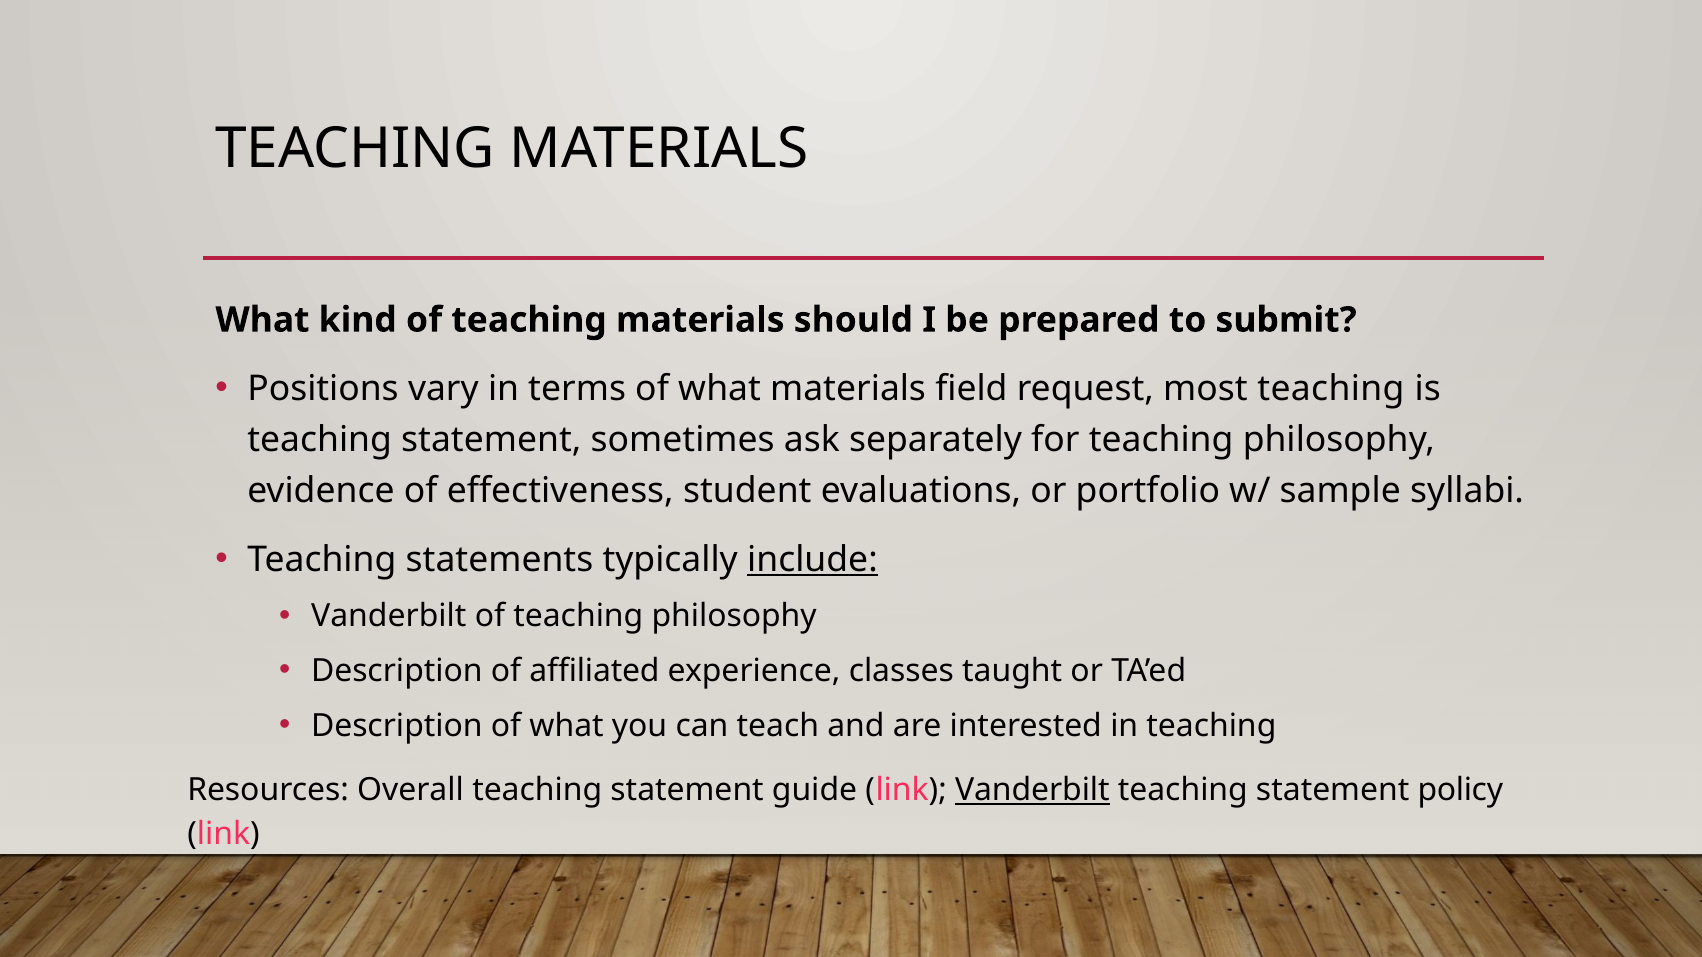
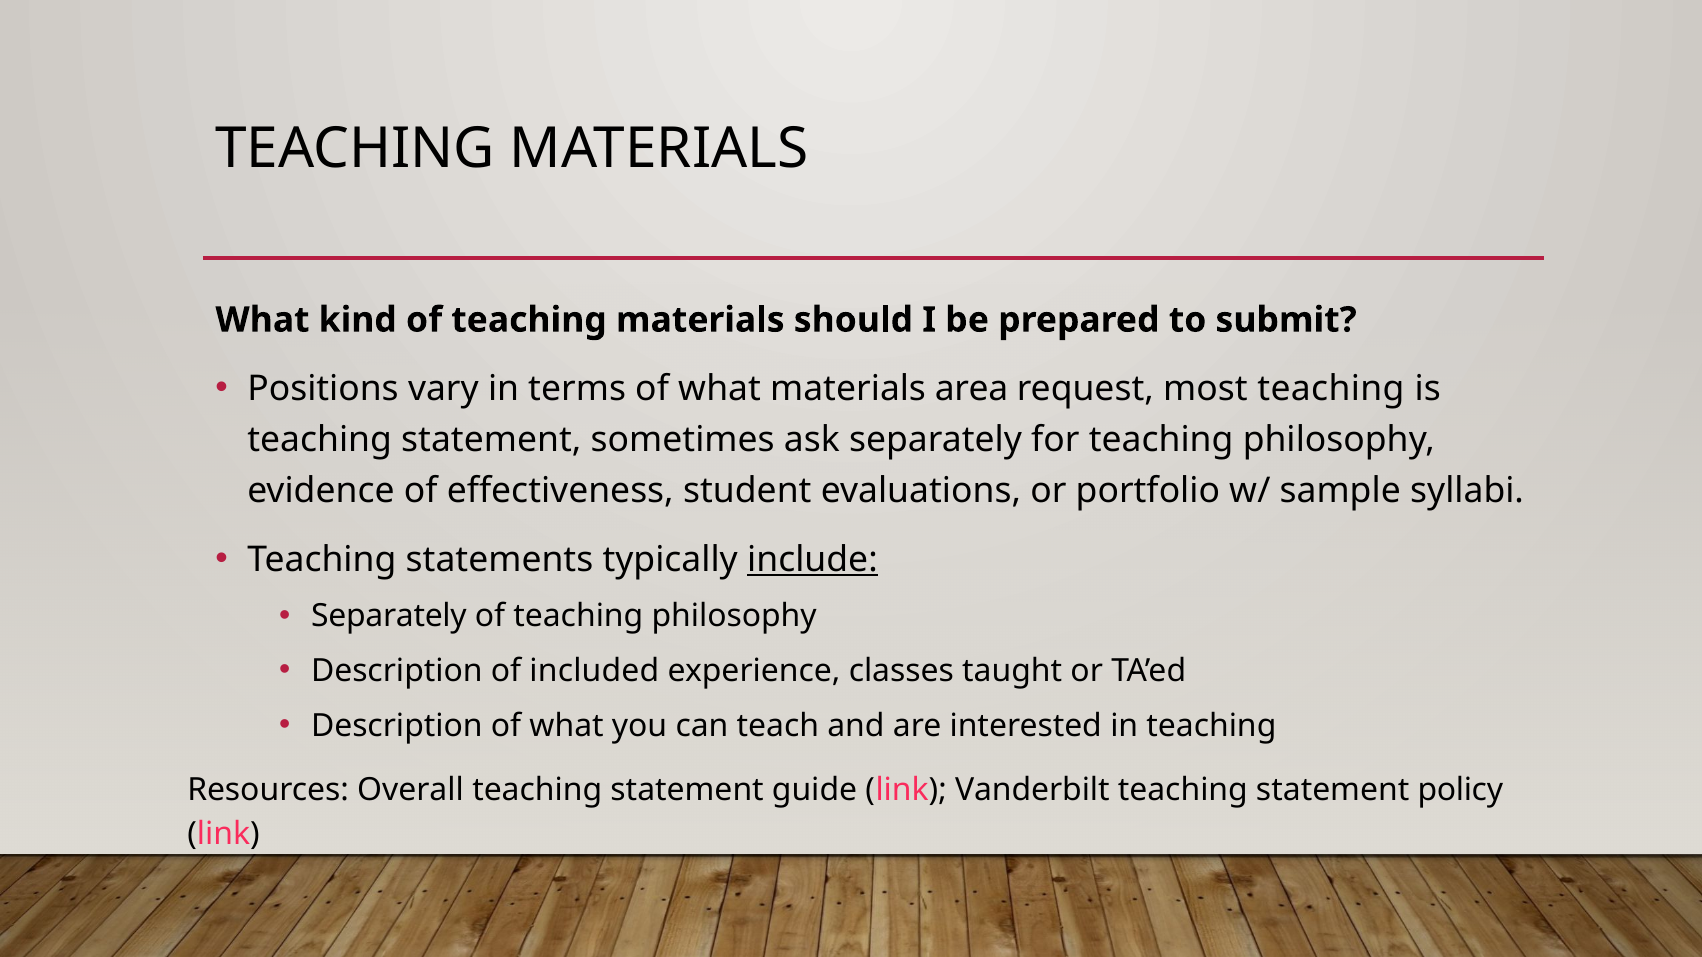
field: field -> area
Vanderbilt at (389, 617): Vanderbilt -> Separately
affiliated: affiliated -> included
Vanderbilt at (1032, 791) underline: present -> none
